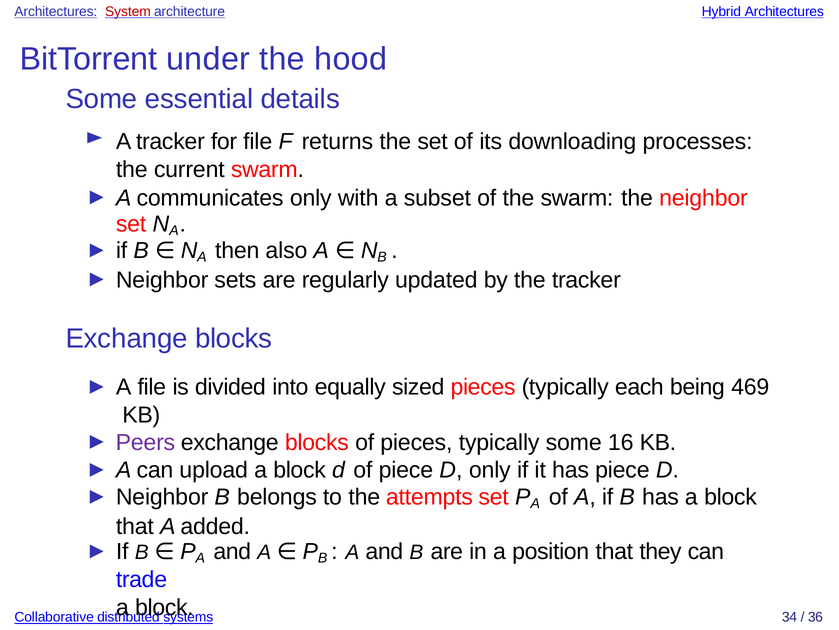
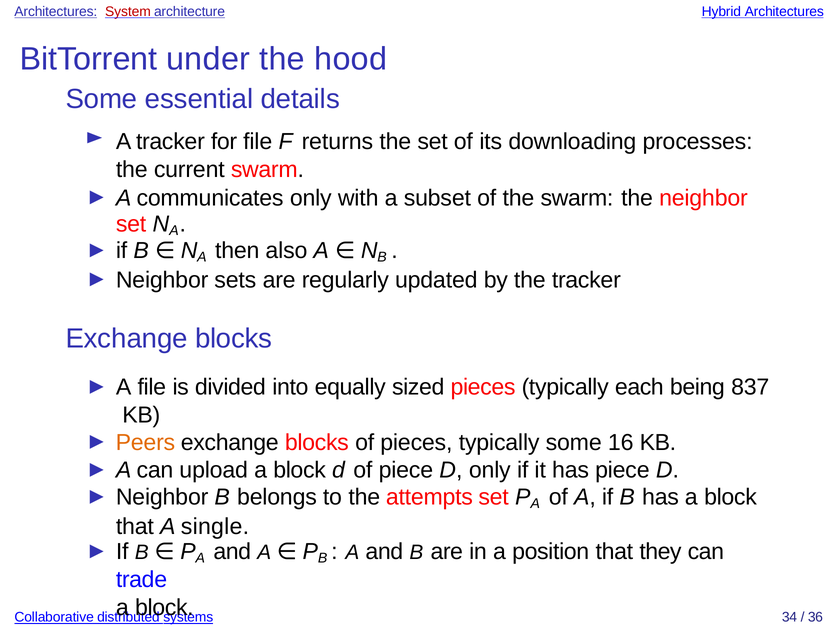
469: 469 -> 837
Peers colour: purple -> orange
added: added -> single
